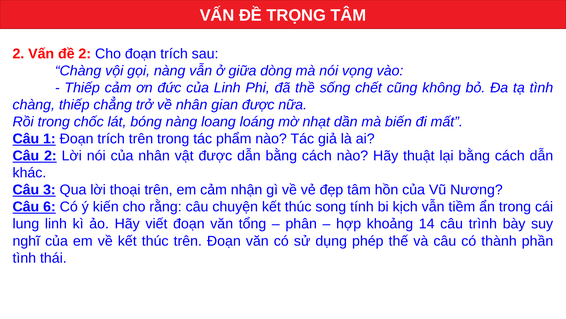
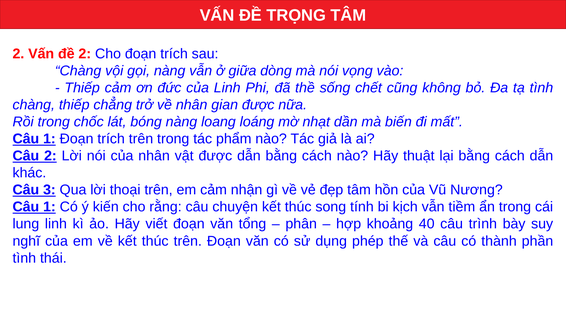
6 at (49, 207): 6 -> 1
14: 14 -> 40
